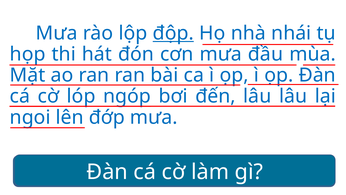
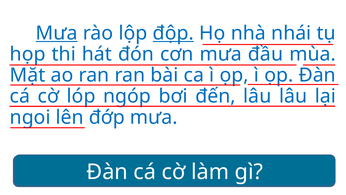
Mưa at (57, 33) underline: none -> present
